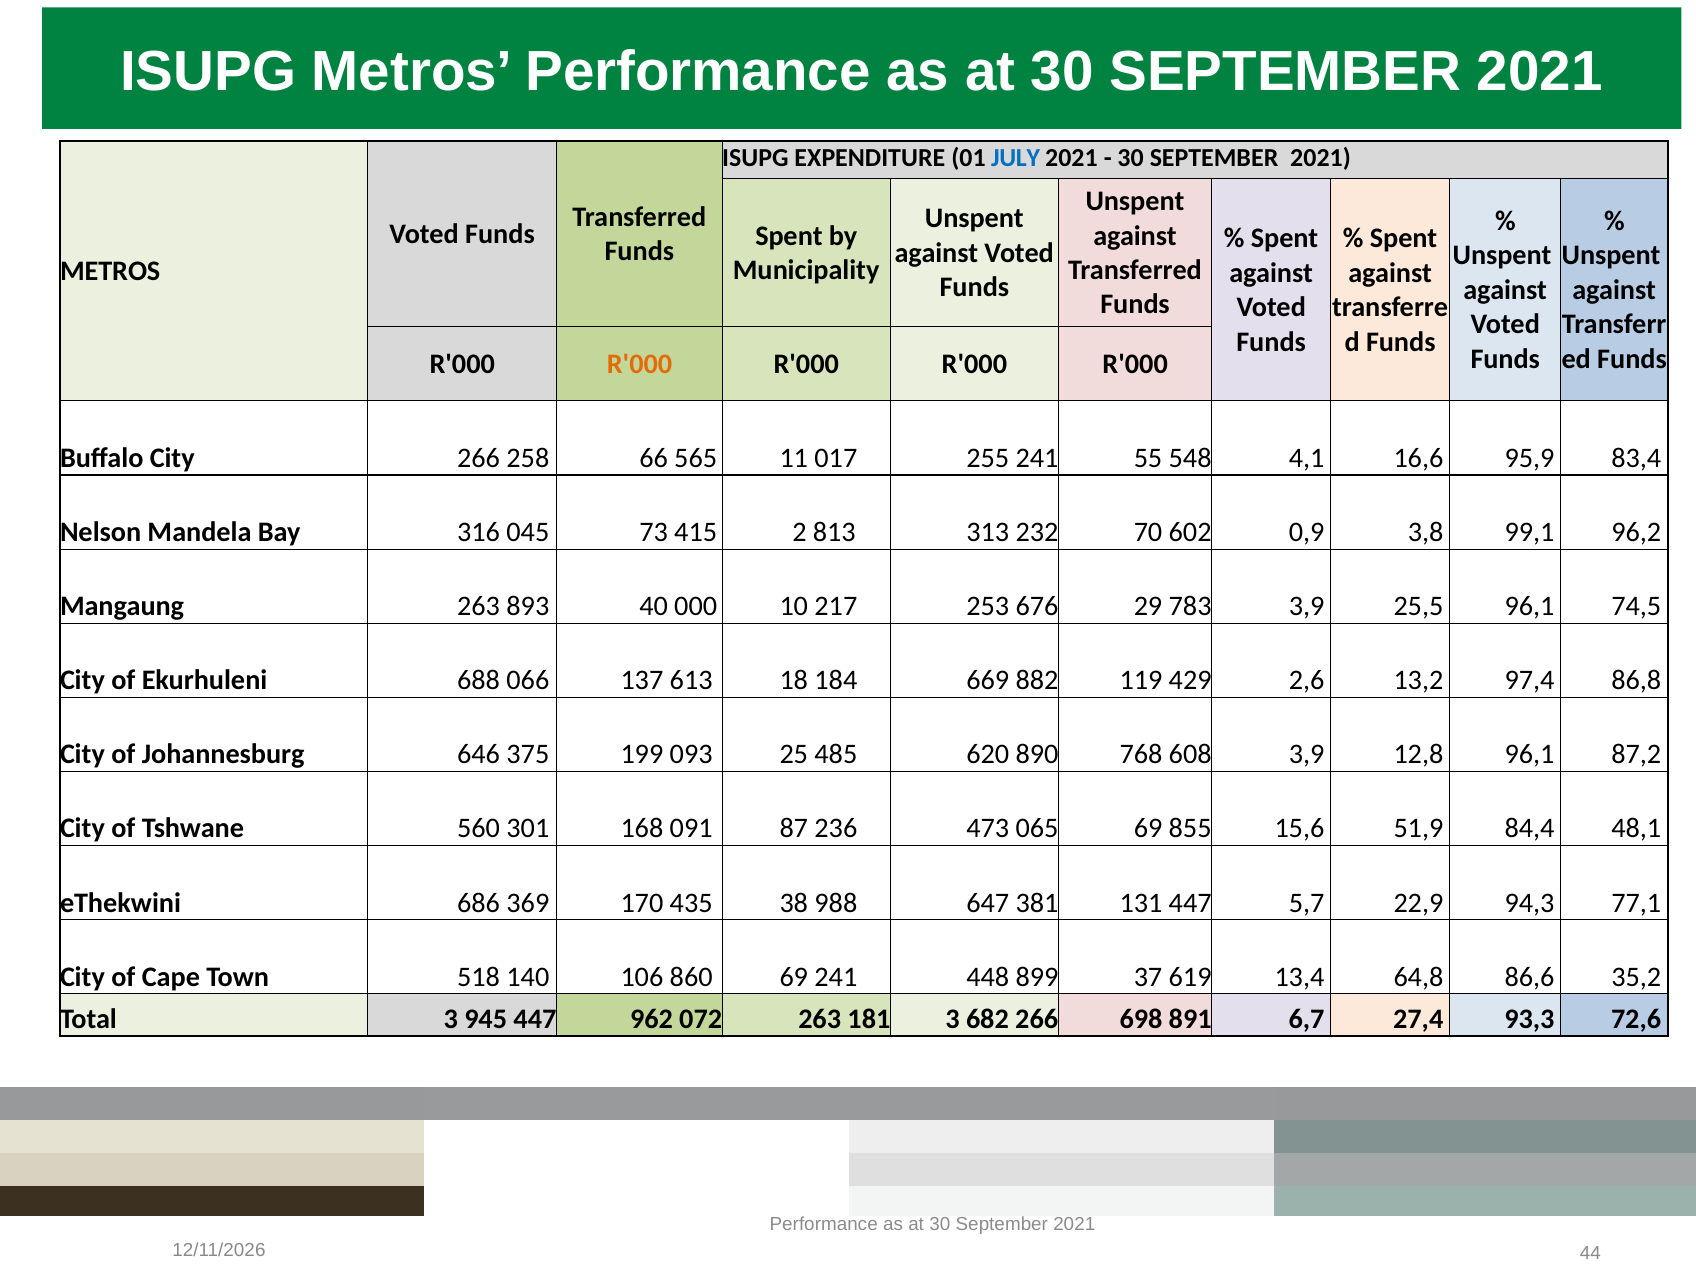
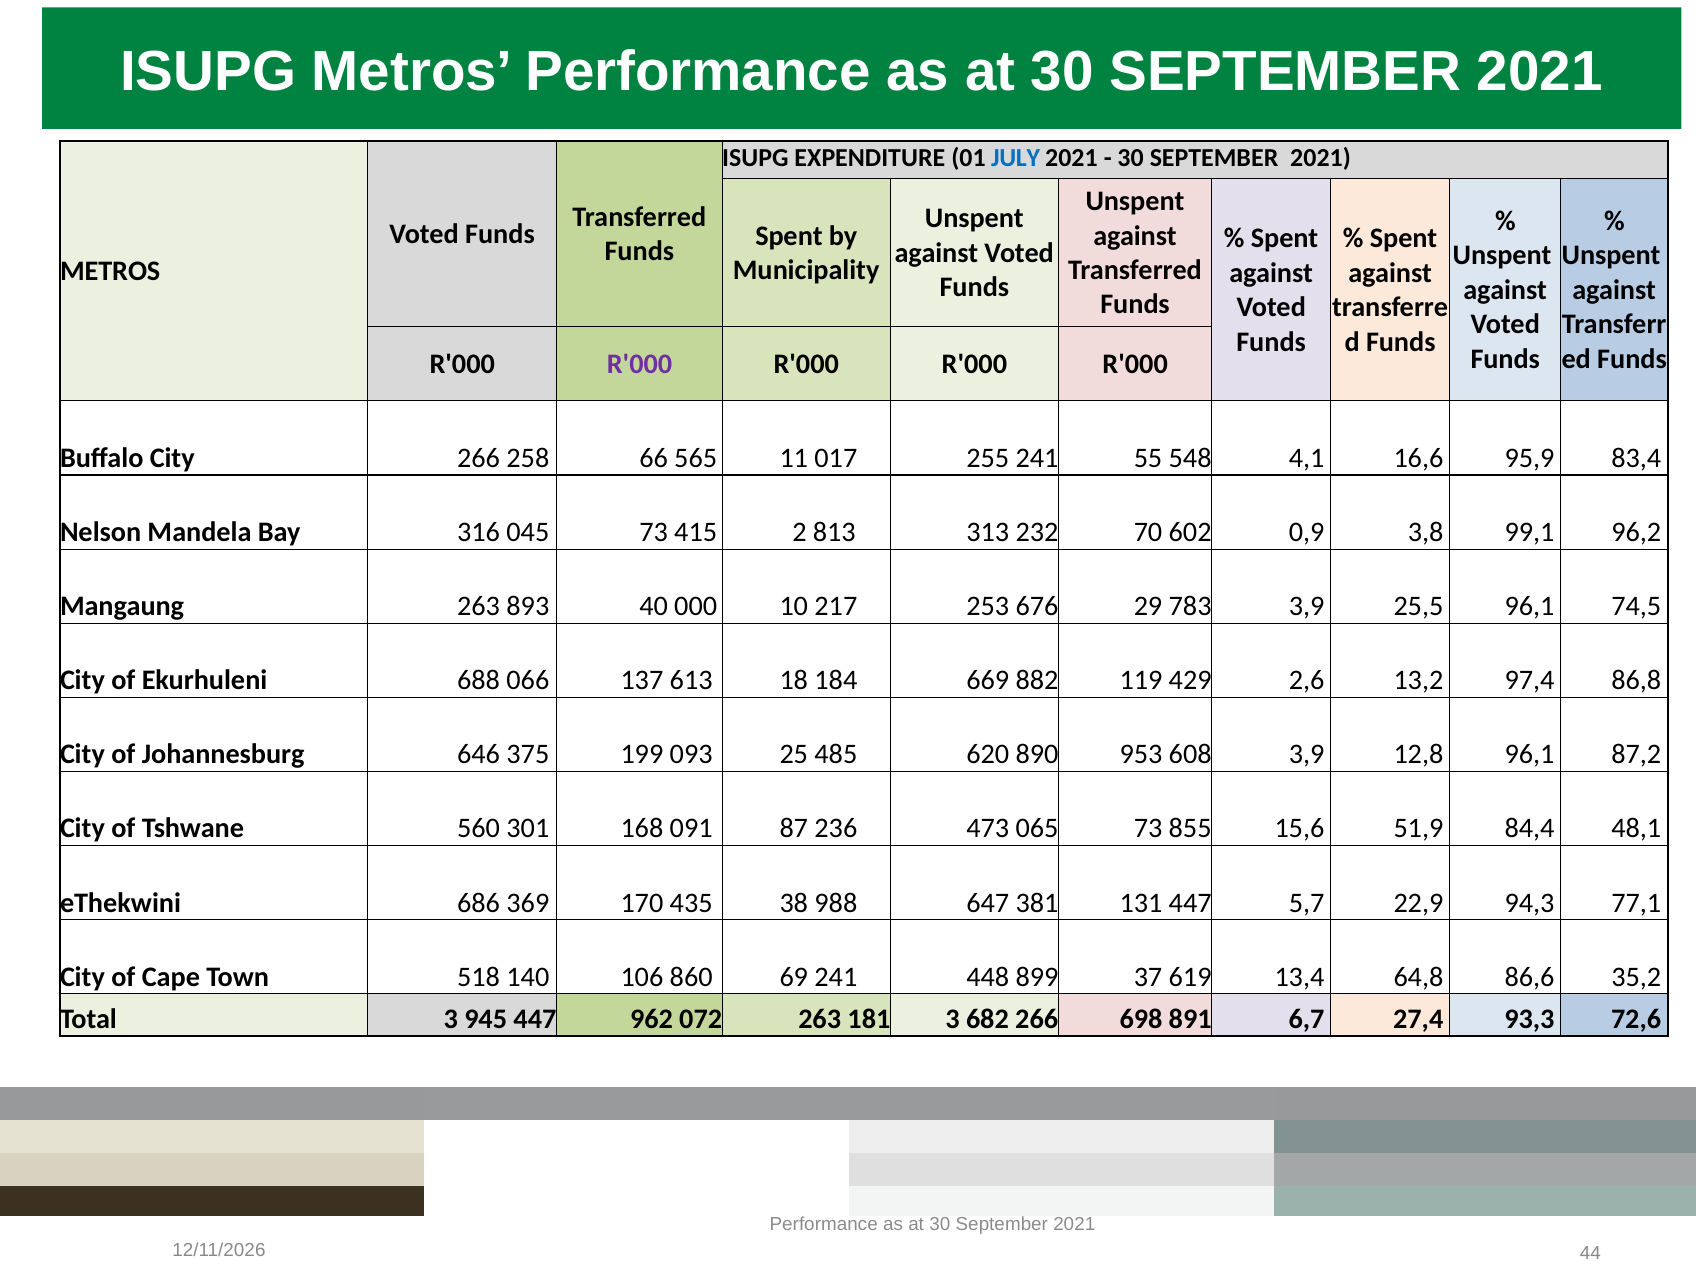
R'000 at (639, 364) colour: orange -> purple
768: 768 -> 953
065 69: 69 -> 73
